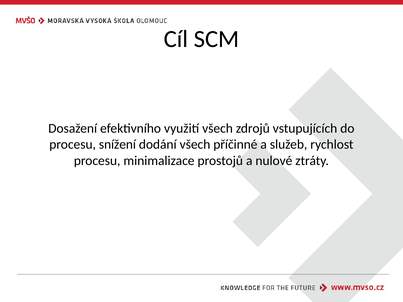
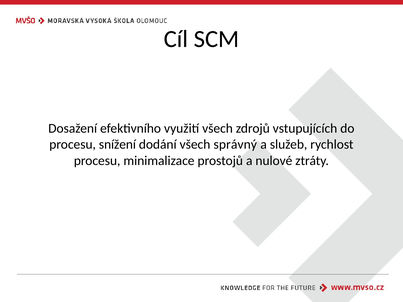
příčinné: příčinné -> správný
